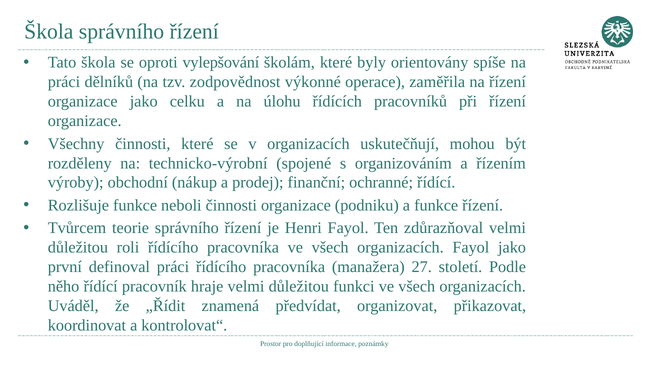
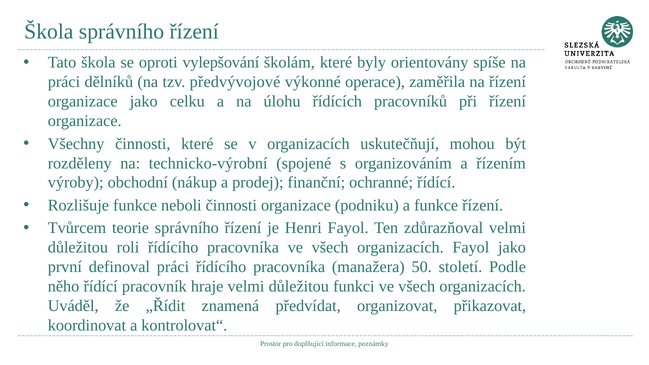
zodpovědnost: zodpovědnost -> předvývojové
27: 27 -> 50
